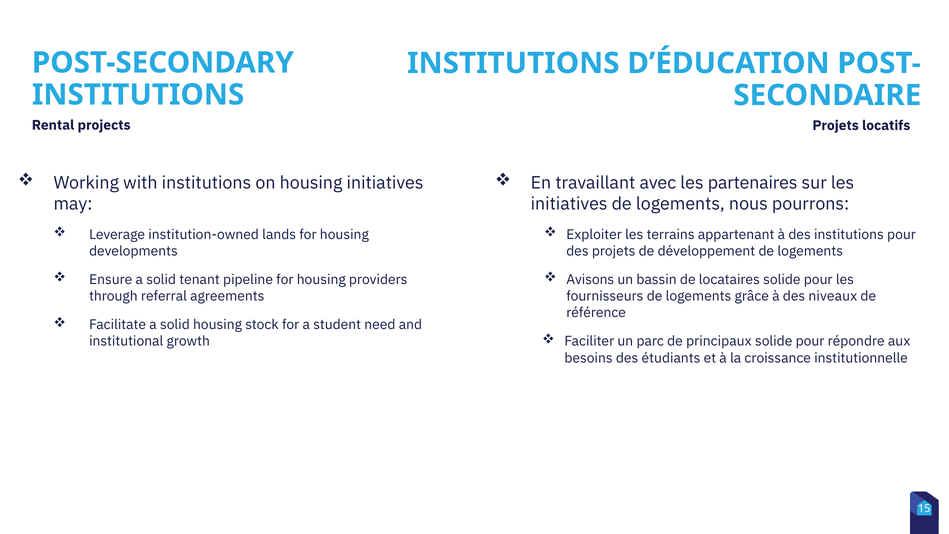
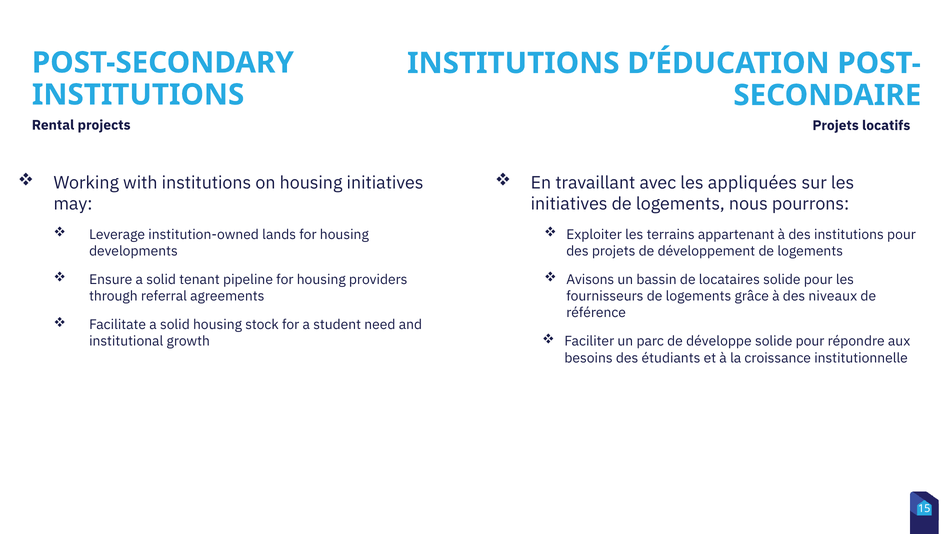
partenaires: partenaires -> appliquées
principaux: principaux -> développe
